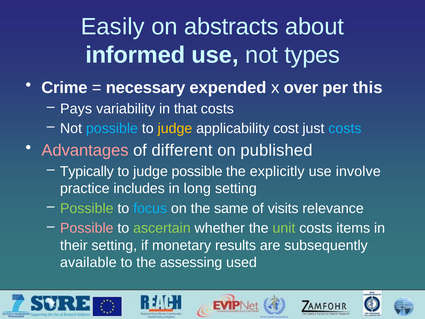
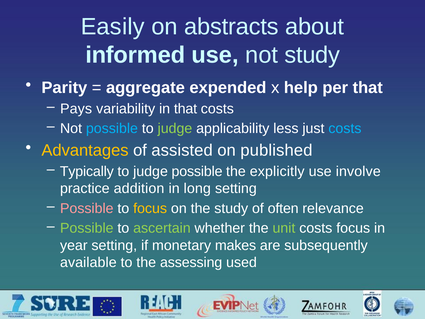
not types: types -> study
Crime: Crime -> Parity
necessary: necessary -> aggregate
over: over -> help
per this: this -> that
judge at (175, 128) colour: yellow -> light green
cost: cost -> less
Advantages colour: pink -> yellow
different: different -> assisted
includes: includes -> addition
Possible at (87, 208) colour: light green -> pink
focus at (150, 208) colour: light blue -> yellow
the same: same -> study
visits: visits -> often
Possible at (87, 228) colour: pink -> light green
costs items: items -> focus
their: their -> year
results: results -> makes
